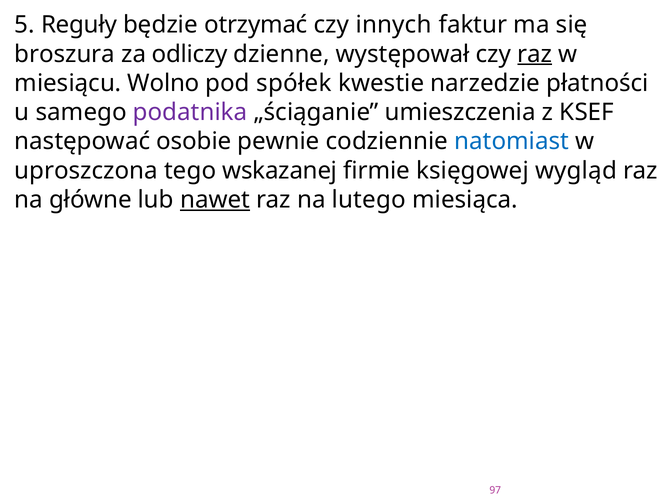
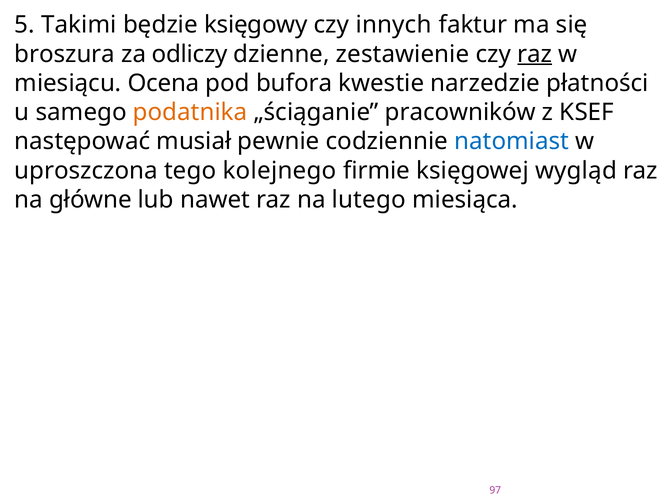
Reguły: Reguły -> Takimi
otrzymać: otrzymać -> księgowy
występował: występował -> zestawienie
Wolno: Wolno -> Ocena
spółek: spółek -> bufora
podatnika colour: purple -> orange
umieszczenia: umieszczenia -> pracowników
osobie: osobie -> musiał
wskazanej: wskazanej -> kolejnego
nawet underline: present -> none
